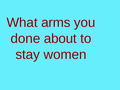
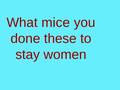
arms: arms -> mice
about: about -> these
